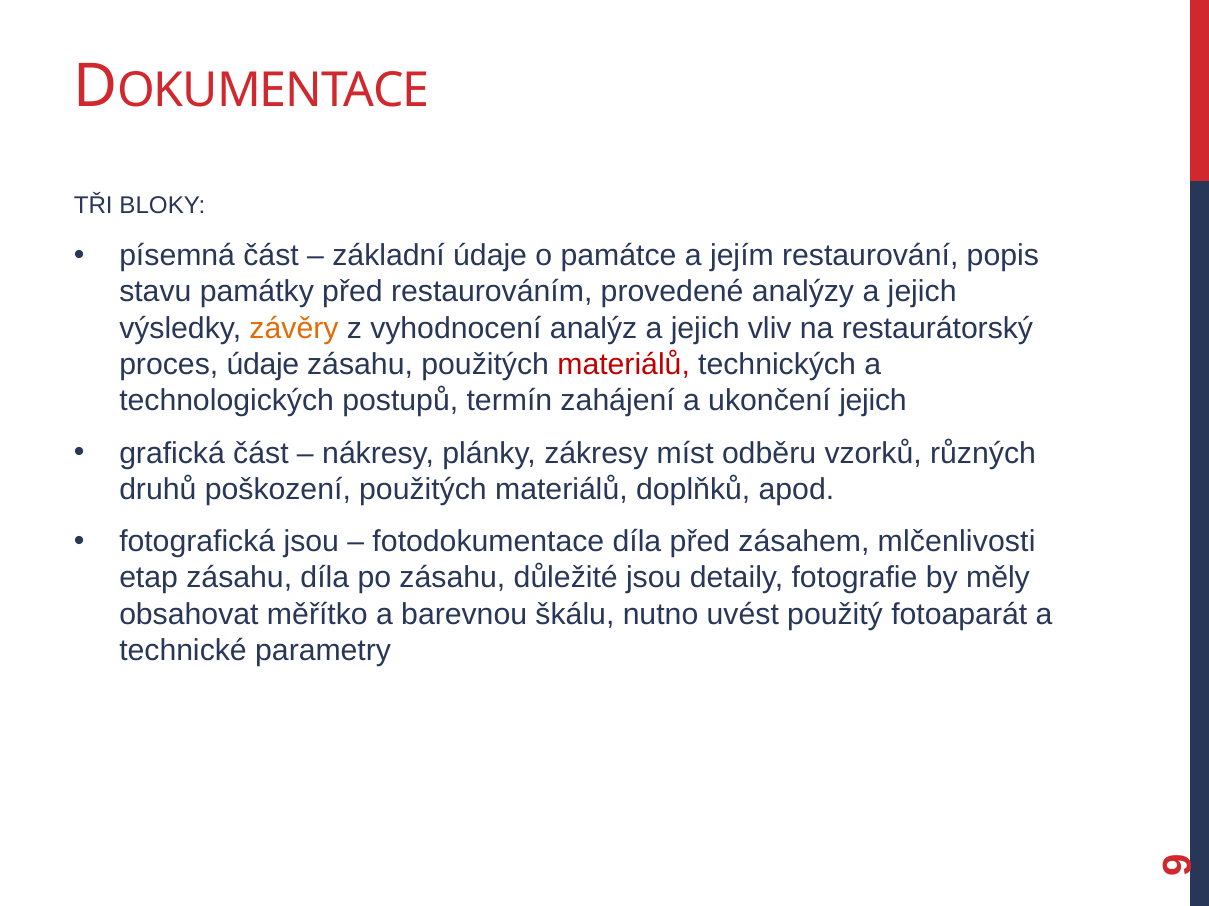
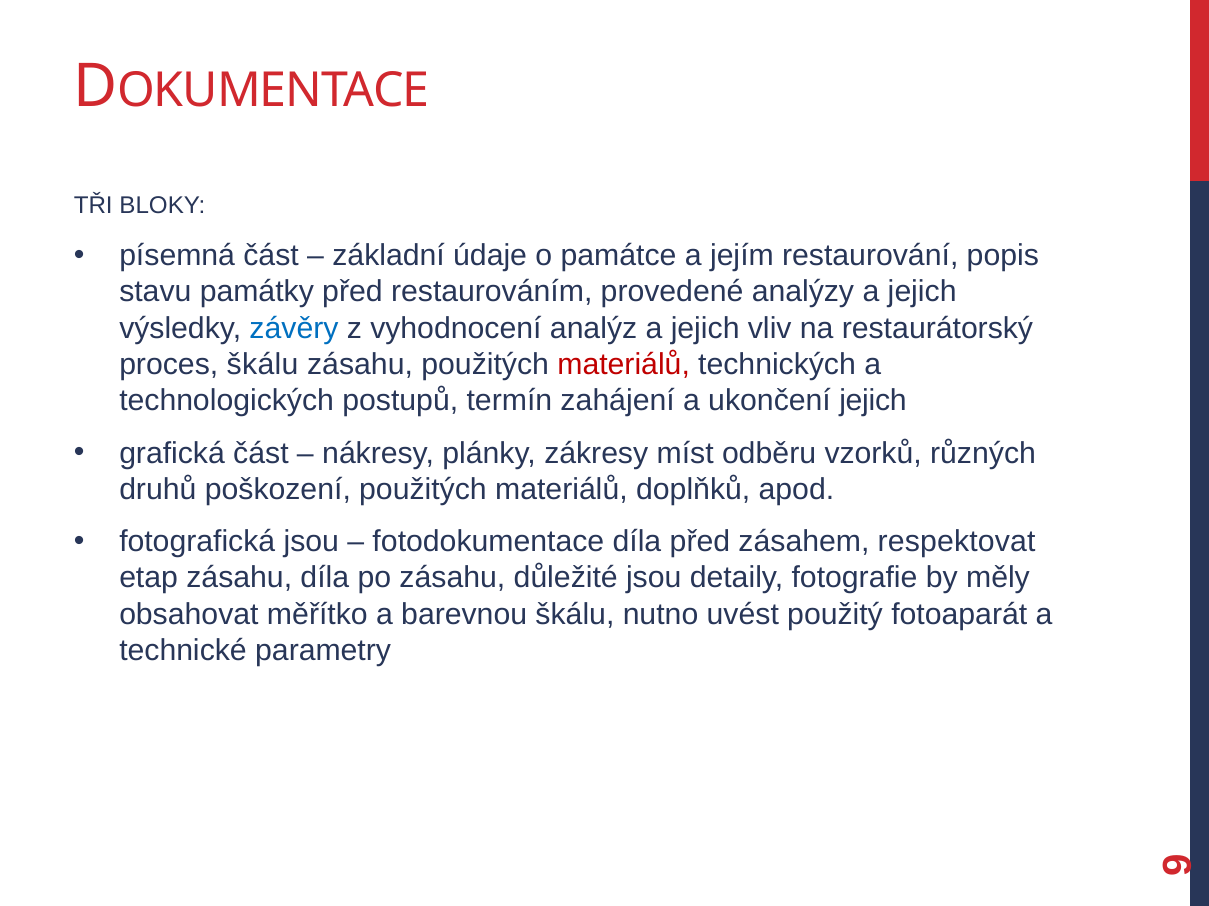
závěry colour: orange -> blue
proces údaje: údaje -> škálu
mlčenlivosti: mlčenlivosti -> respektovat
